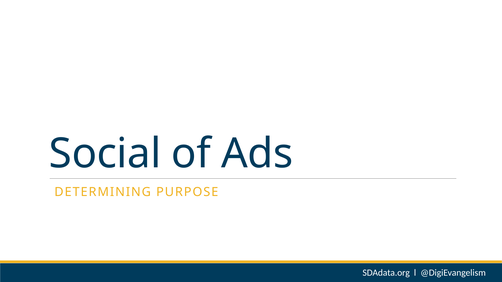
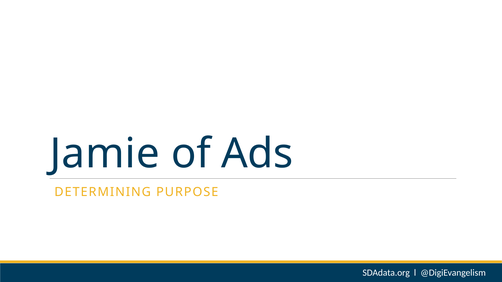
Social: Social -> Jamie
